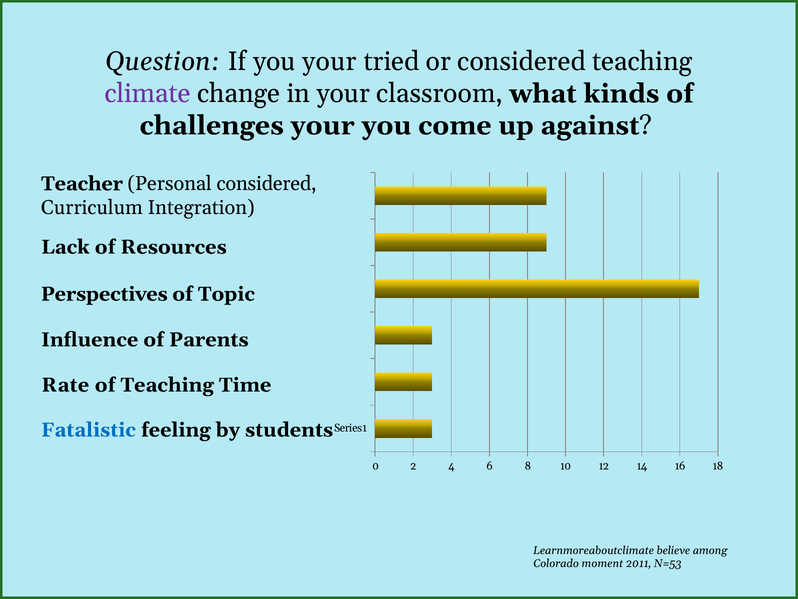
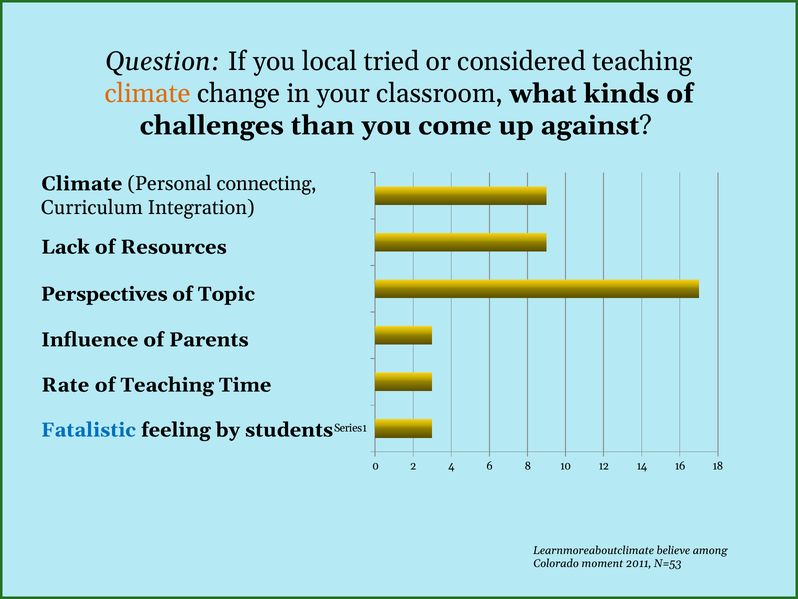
you your: your -> local
climate at (148, 94) colour: purple -> orange
challenges your: your -> than
Teacher at (82, 184): Teacher -> Climate
Personal considered: considered -> connecting
